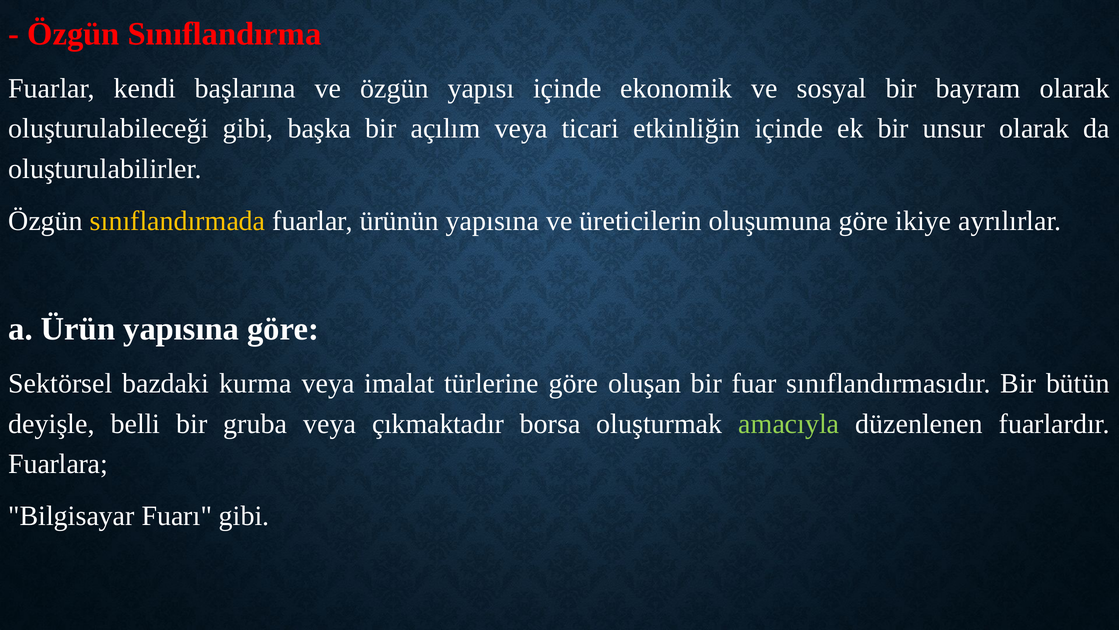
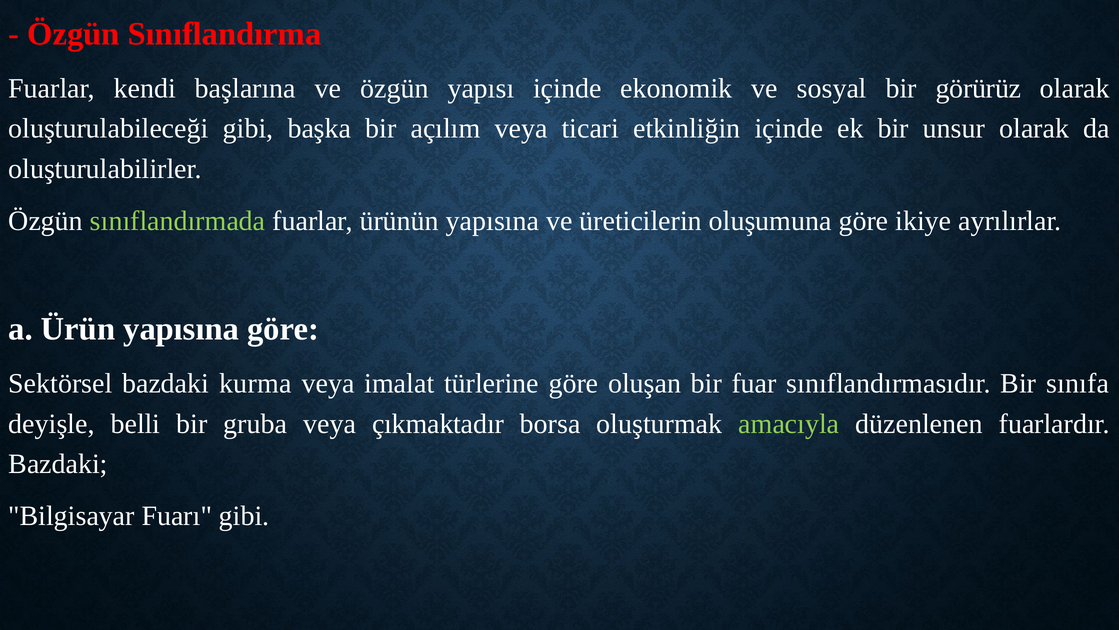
bayram: bayram -> görürüz
sınıflandırmada colour: yellow -> light green
bütün: bütün -> sınıfa
Fuarlara at (58, 464): Fuarlara -> Bazdaki
